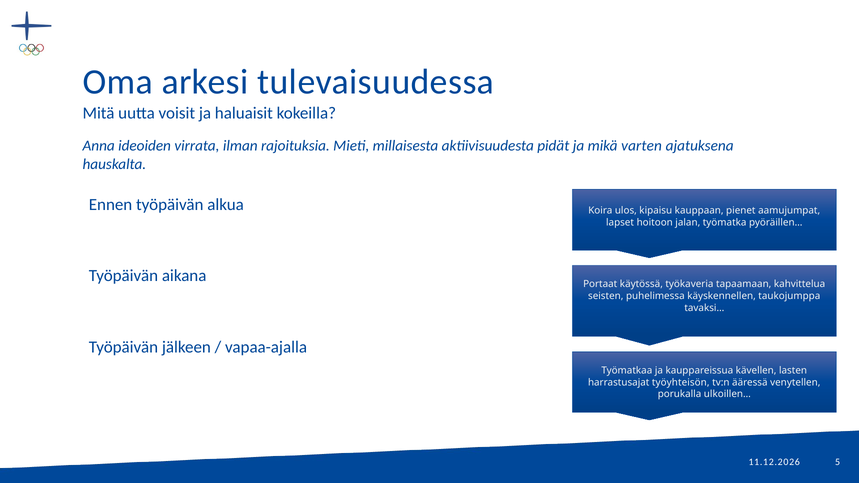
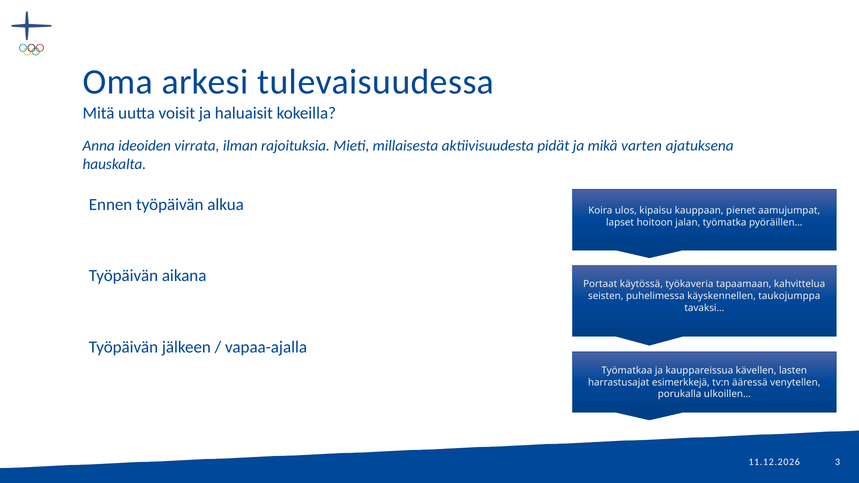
työyhteisön: työyhteisön -> esimerkkejä
5: 5 -> 3
